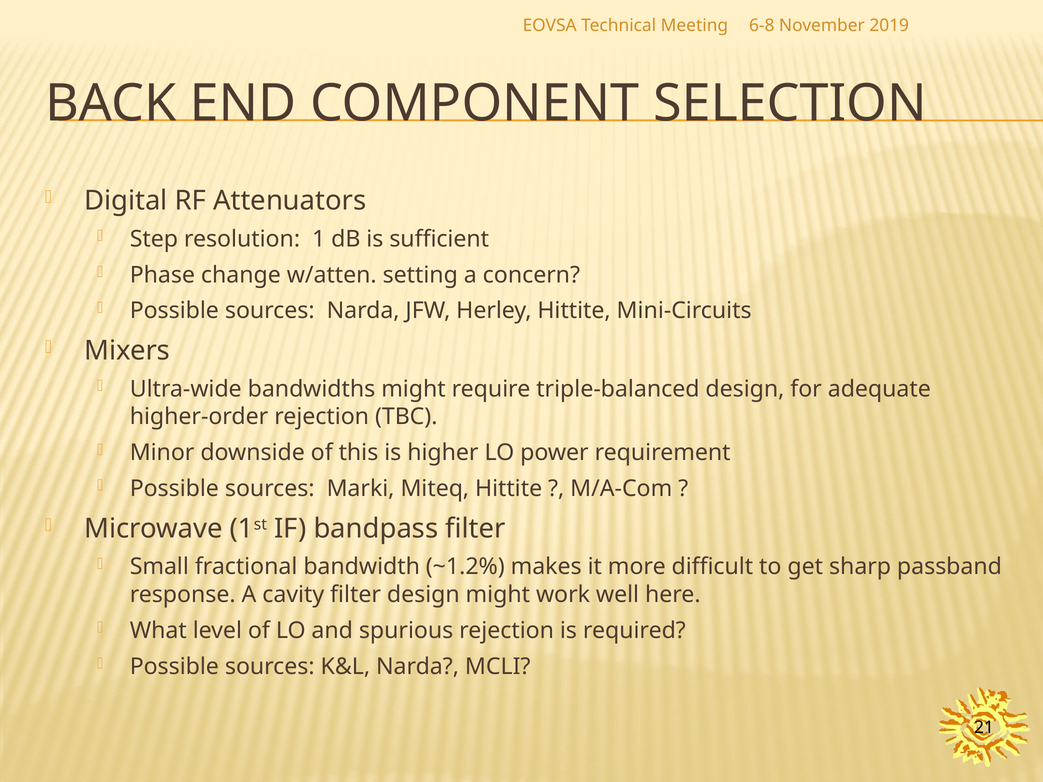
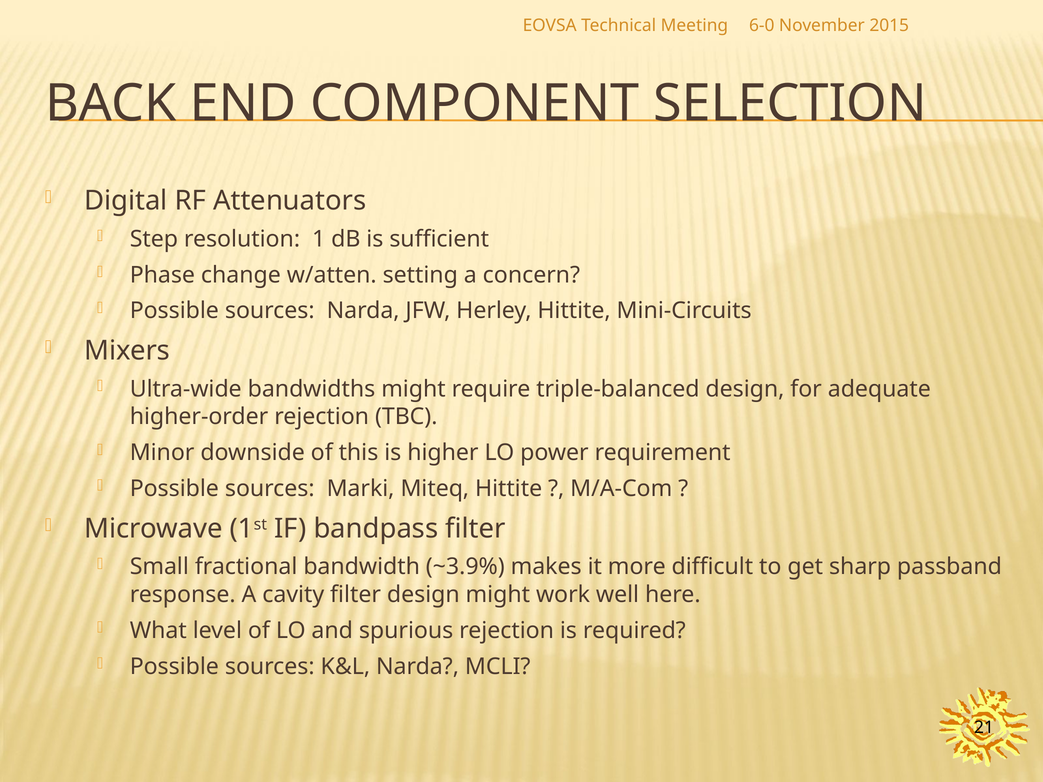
6-8: 6-8 -> 6-0
2019: 2019 -> 2015
~1.2%: ~1.2% -> ~3.9%
